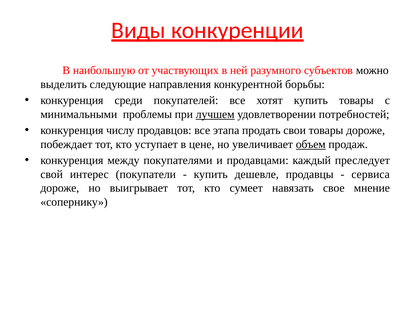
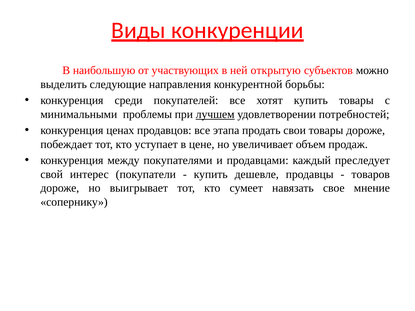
разумного: разумного -> открытую
числу: числу -> ценах
объем underline: present -> none
сервиса: сервиса -> товаров
